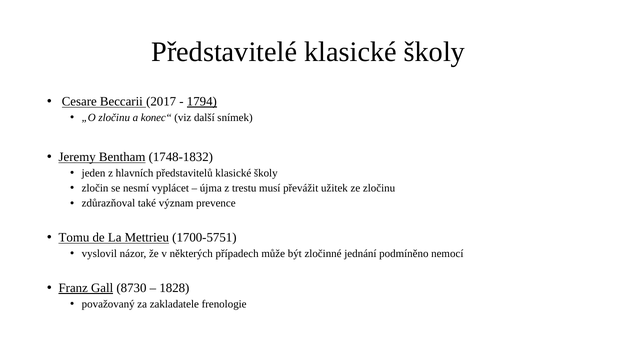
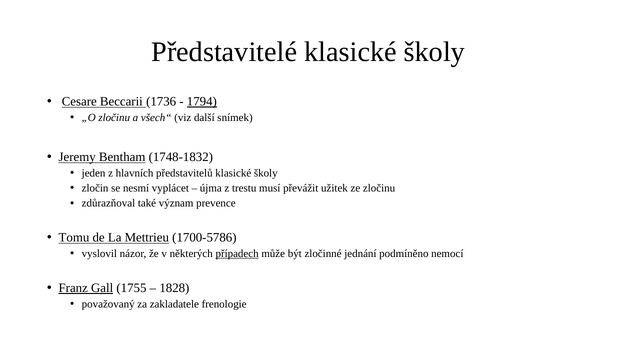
2017: 2017 -> 1736
konec“: konec“ -> všech“
1700-5751: 1700-5751 -> 1700-5786
případech underline: none -> present
8730: 8730 -> 1755
